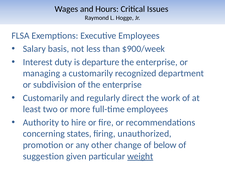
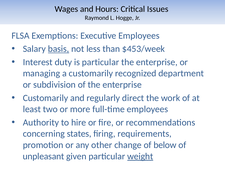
basis underline: none -> present
$900/week: $900/week -> $453/week
is departure: departure -> particular
unauthorized: unauthorized -> requirements
suggestion: suggestion -> unpleasant
